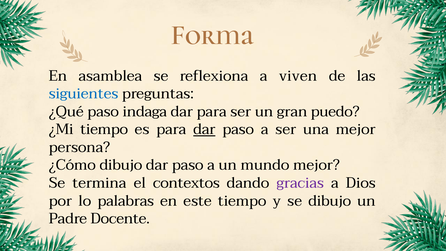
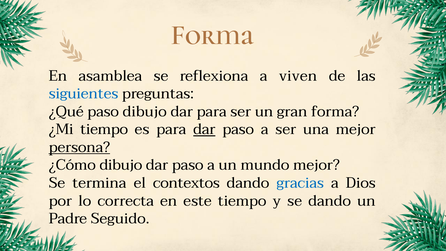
paso indaga: indaga -> dibujo
gran puedo: puedo -> forma
persona underline: none -> present
gracias colour: purple -> blue
palabras: palabras -> correcta
se dibujo: dibujo -> dando
Docente: Docente -> Seguido
